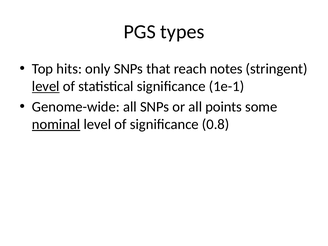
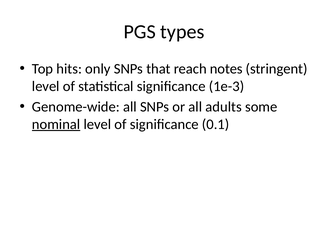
level at (46, 86) underline: present -> none
1e-1: 1e-1 -> 1e-3
points: points -> adults
0.8: 0.8 -> 0.1
